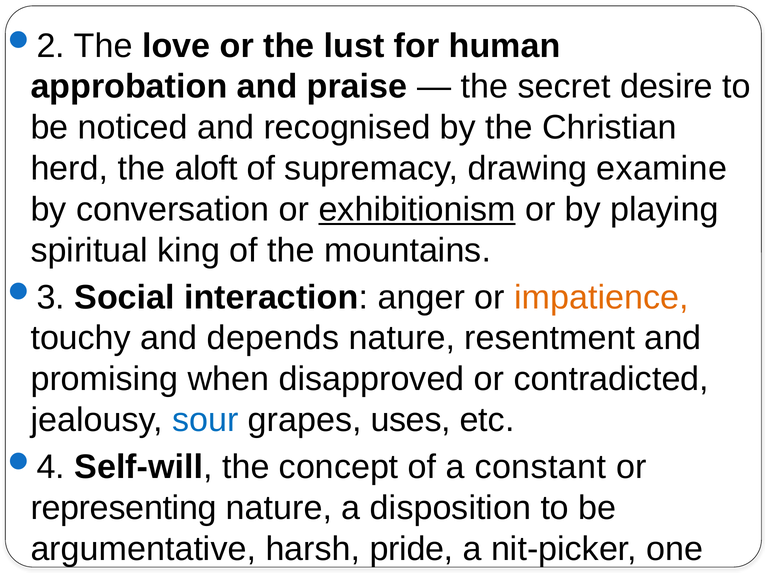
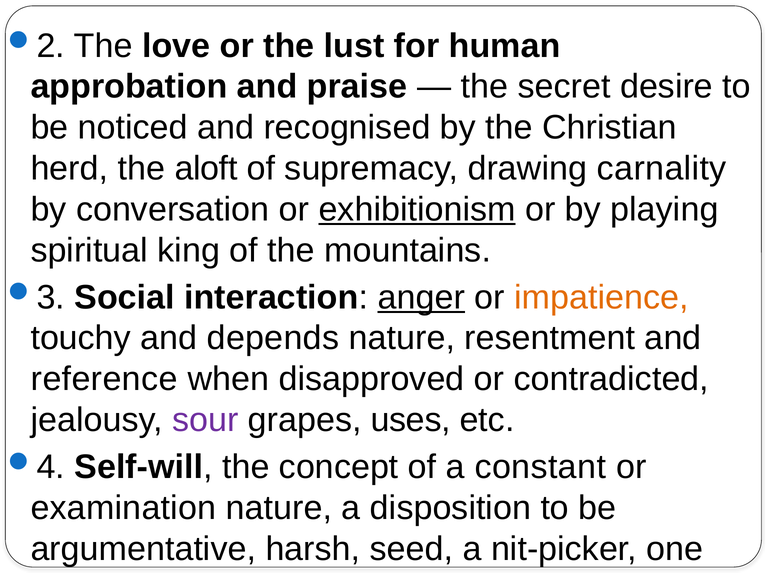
examine: examine -> carnality
anger underline: none -> present
promising: promising -> reference
sour colour: blue -> purple
representing: representing -> examination
pride: pride -> seed
